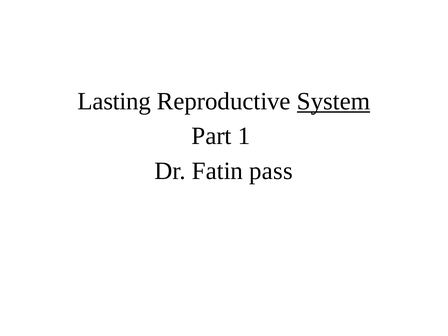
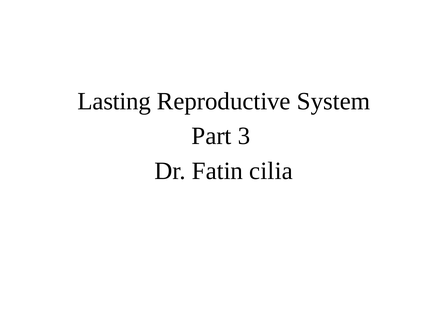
System underline: present -> none
1: 1 -> 3
pass: pass -> cilia
